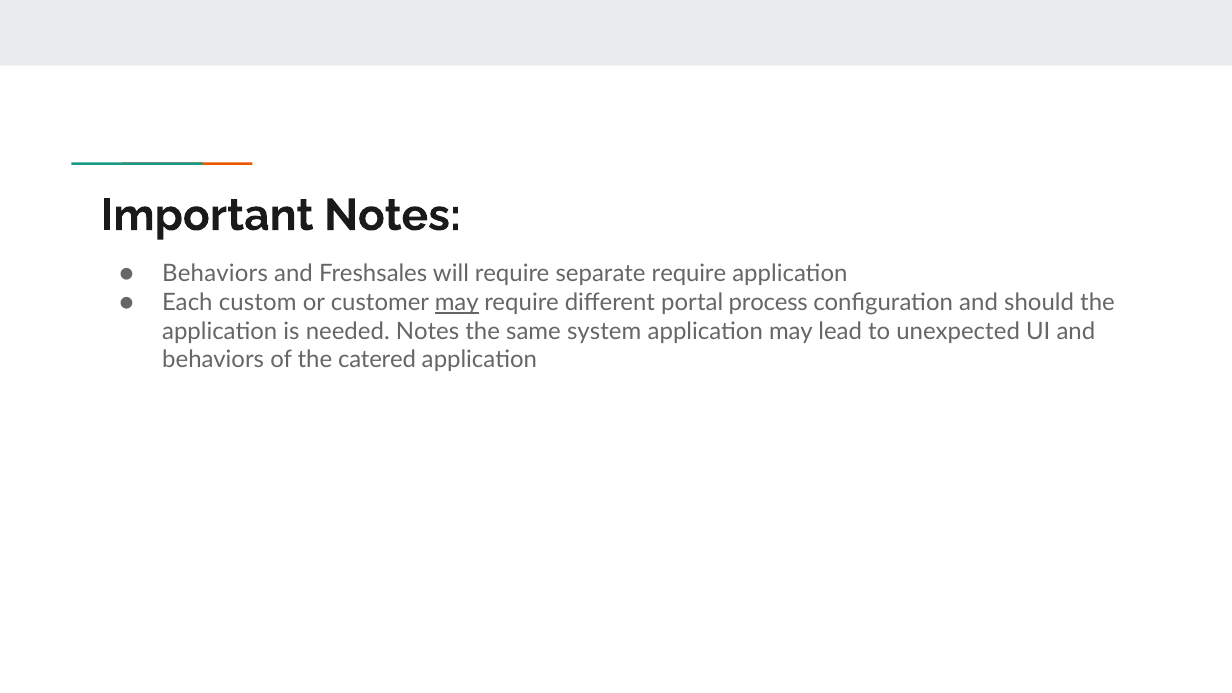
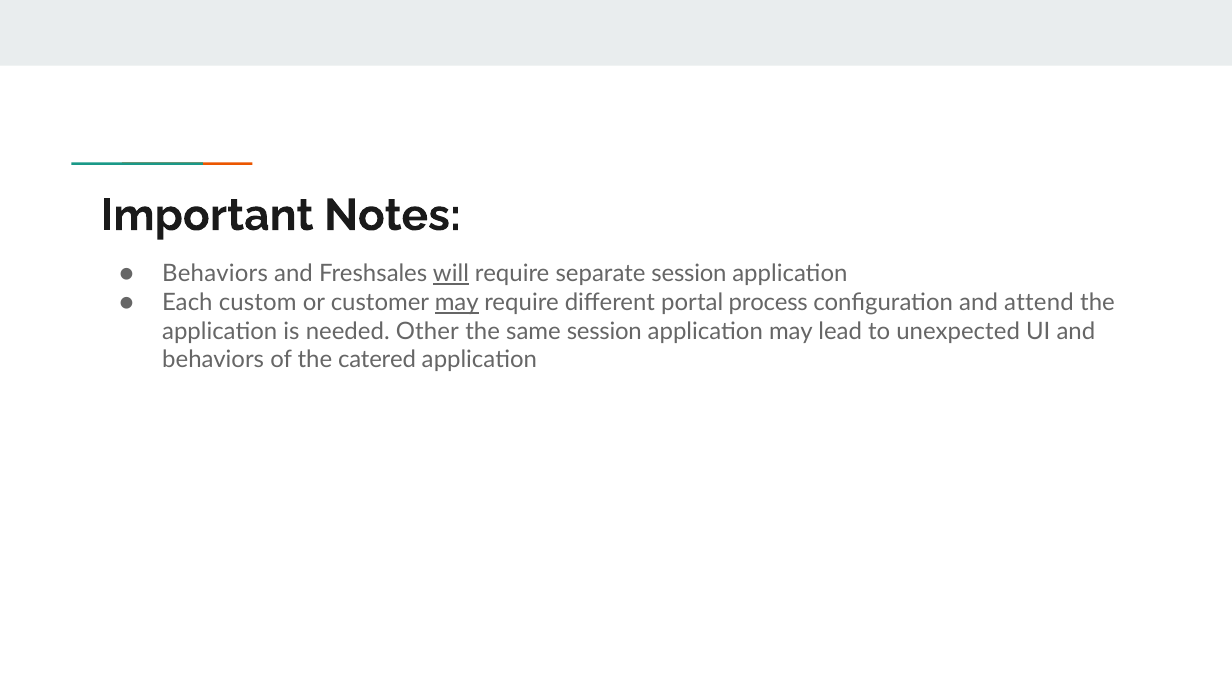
will underline: none -> present
separate require: require -> session
should: should -> attend
needed Notes: Notes -> Other
same system: system -> session
